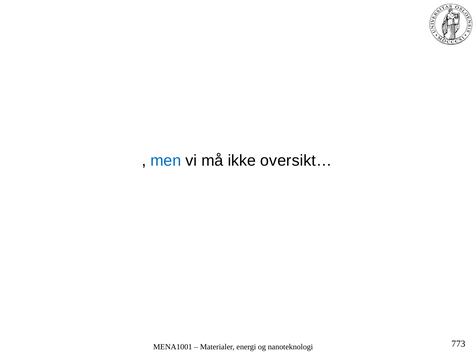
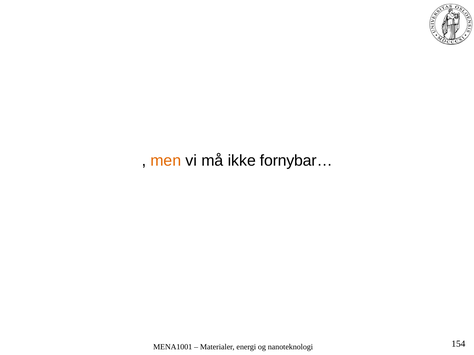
men colour: blue -> orange
oversikt…: oversikt… -> fornybar…
773: 773 -> 154
